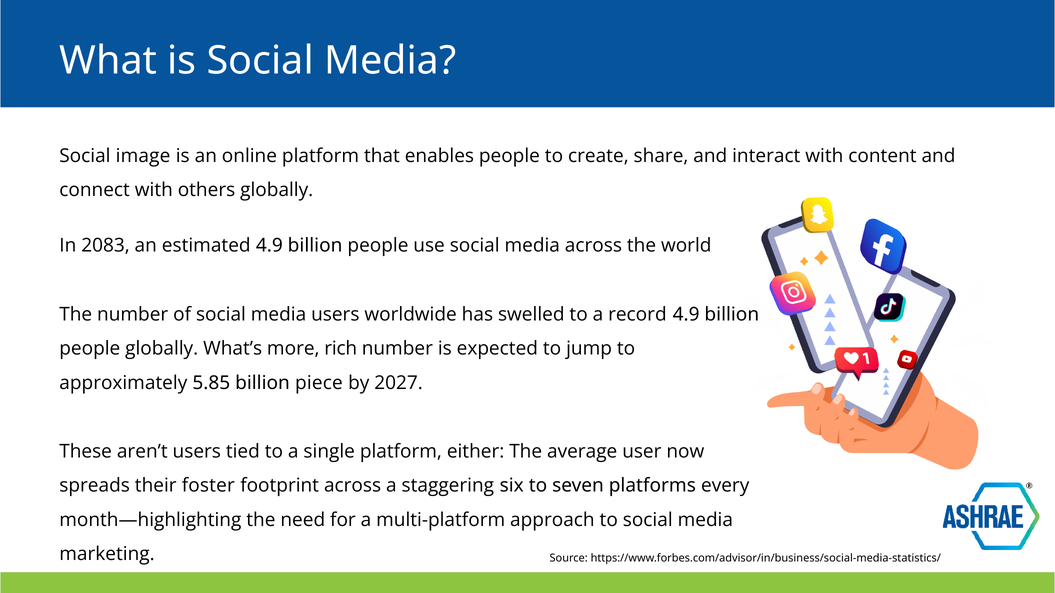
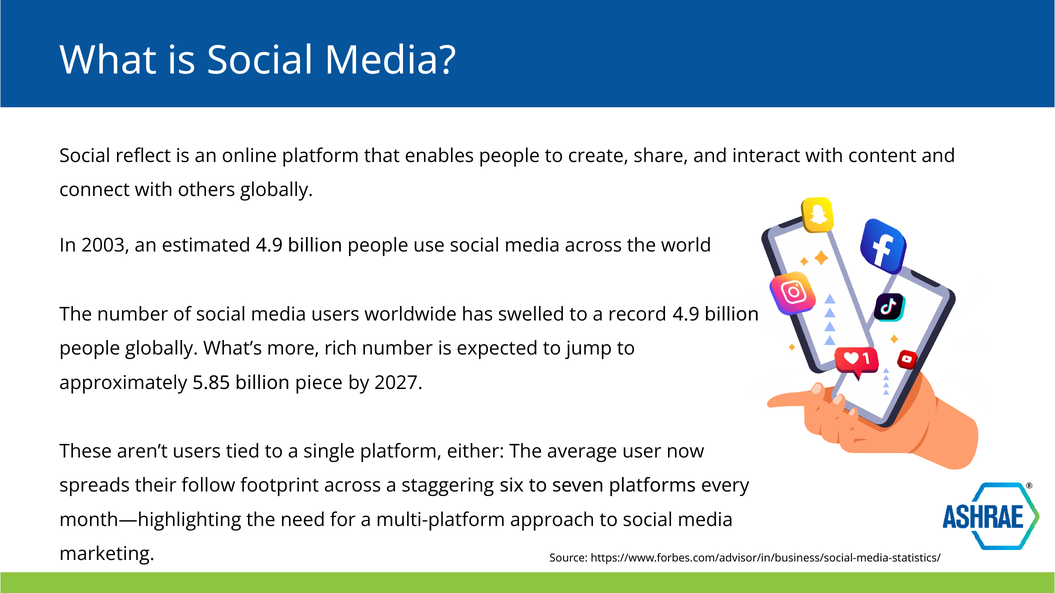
image: image -> reflect
2083: 2083 -> 2003
foster: foster -> follow
